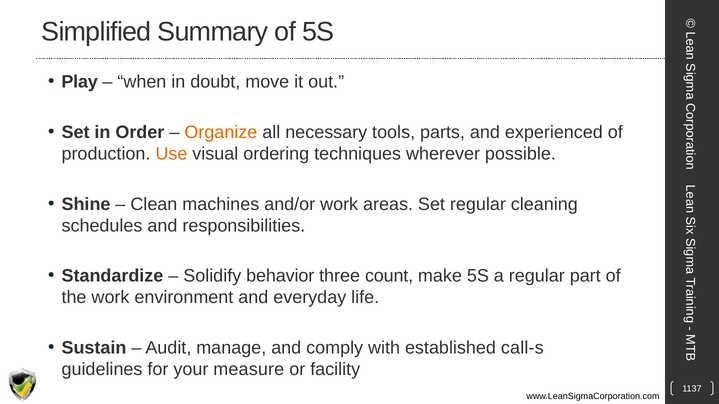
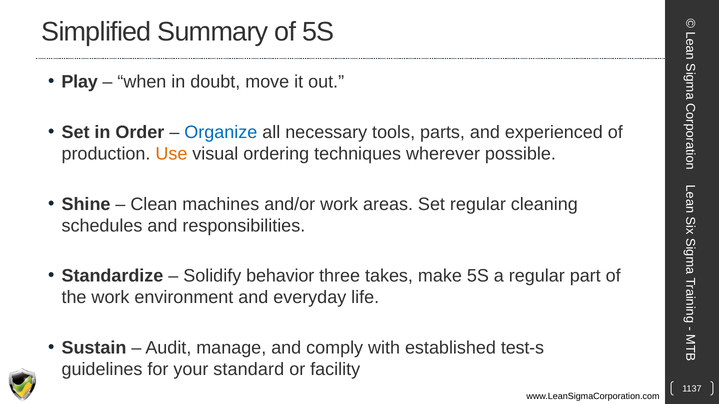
Organize colour: orange -> blue
count: count -> takes
call-s: call-s -> test-s
measure: measure -> standard
